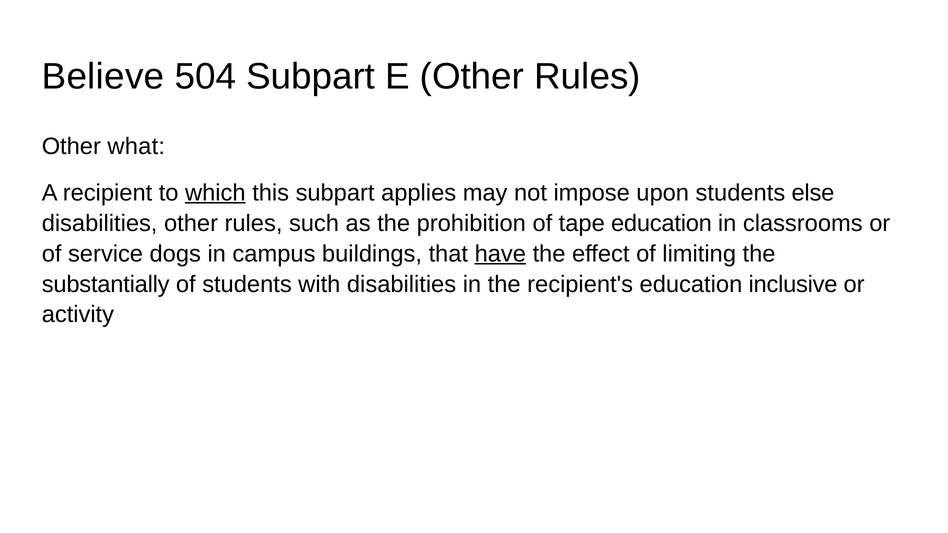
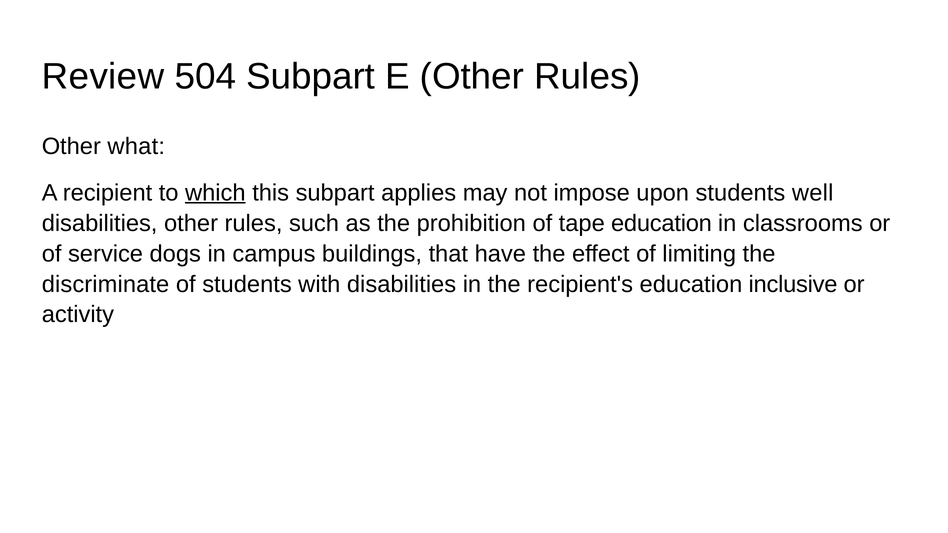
Believe: Believe -> Review
else: else -> well
have underline: present -> none
substantially: substantially -> discriminate
